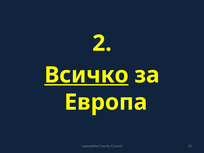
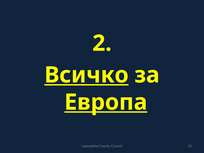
Европа underline: none -> present
